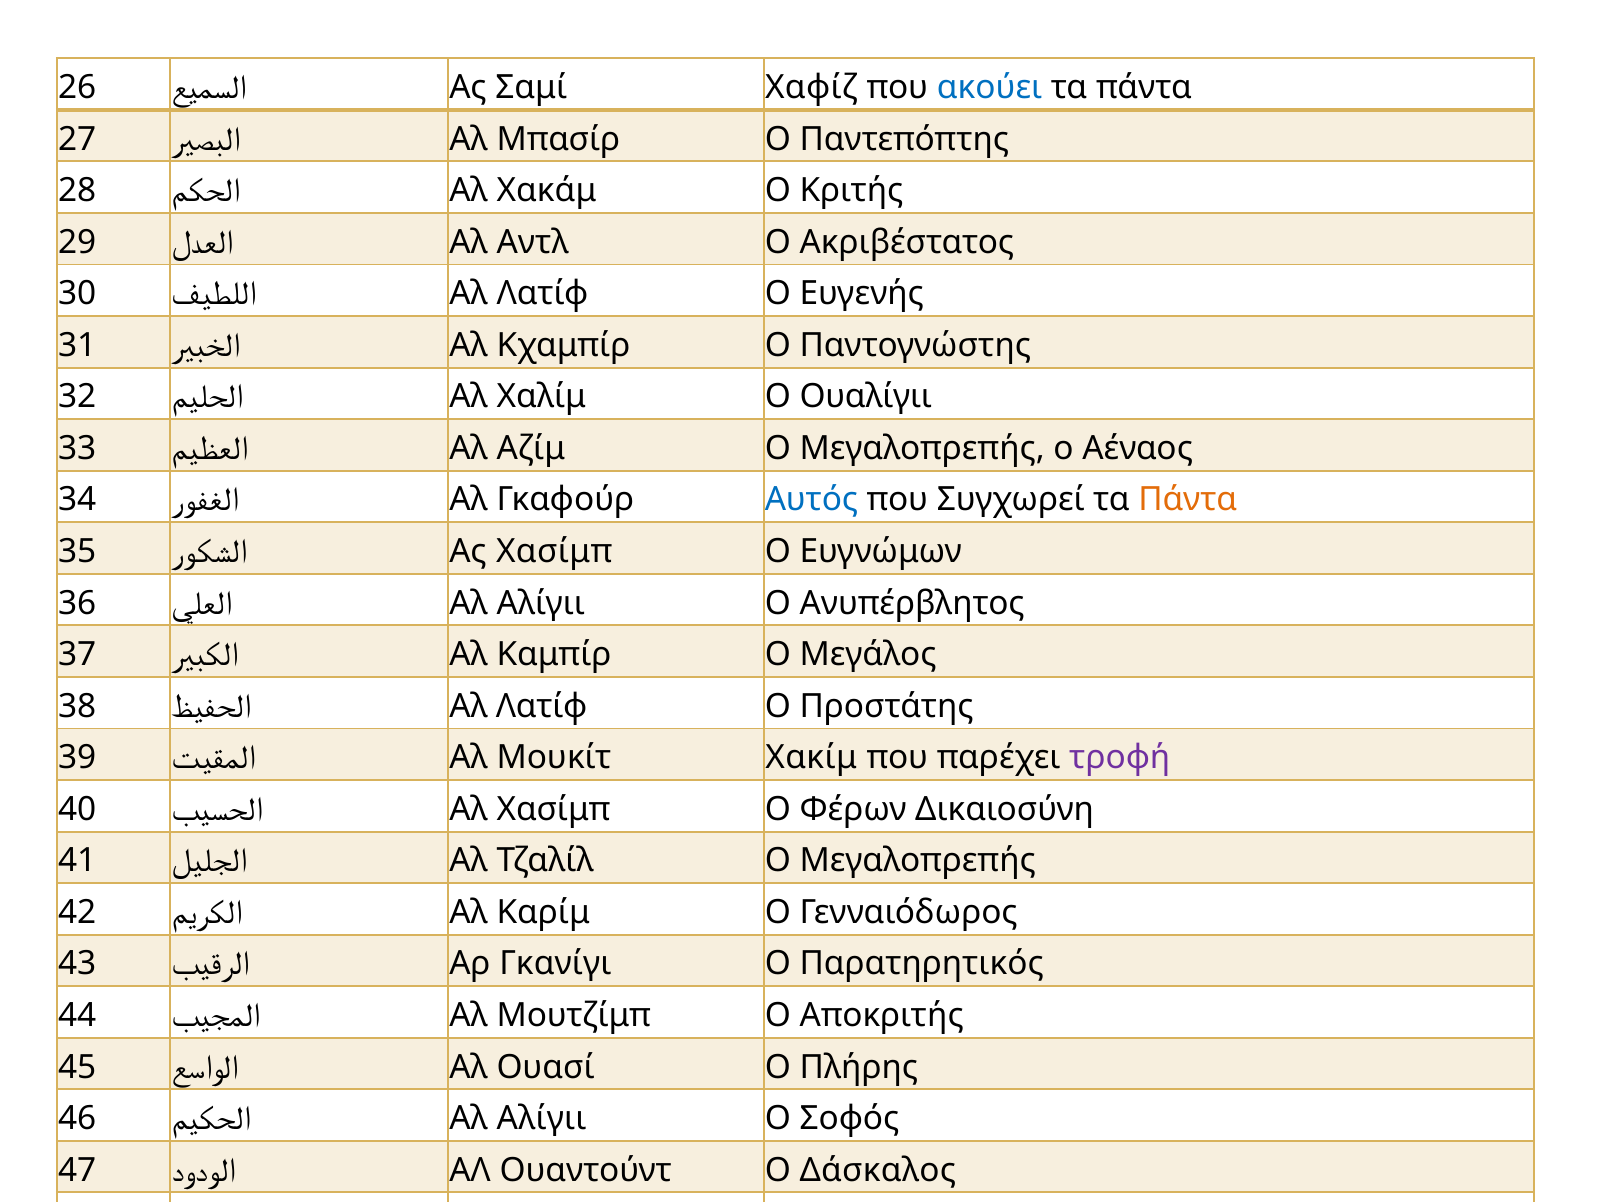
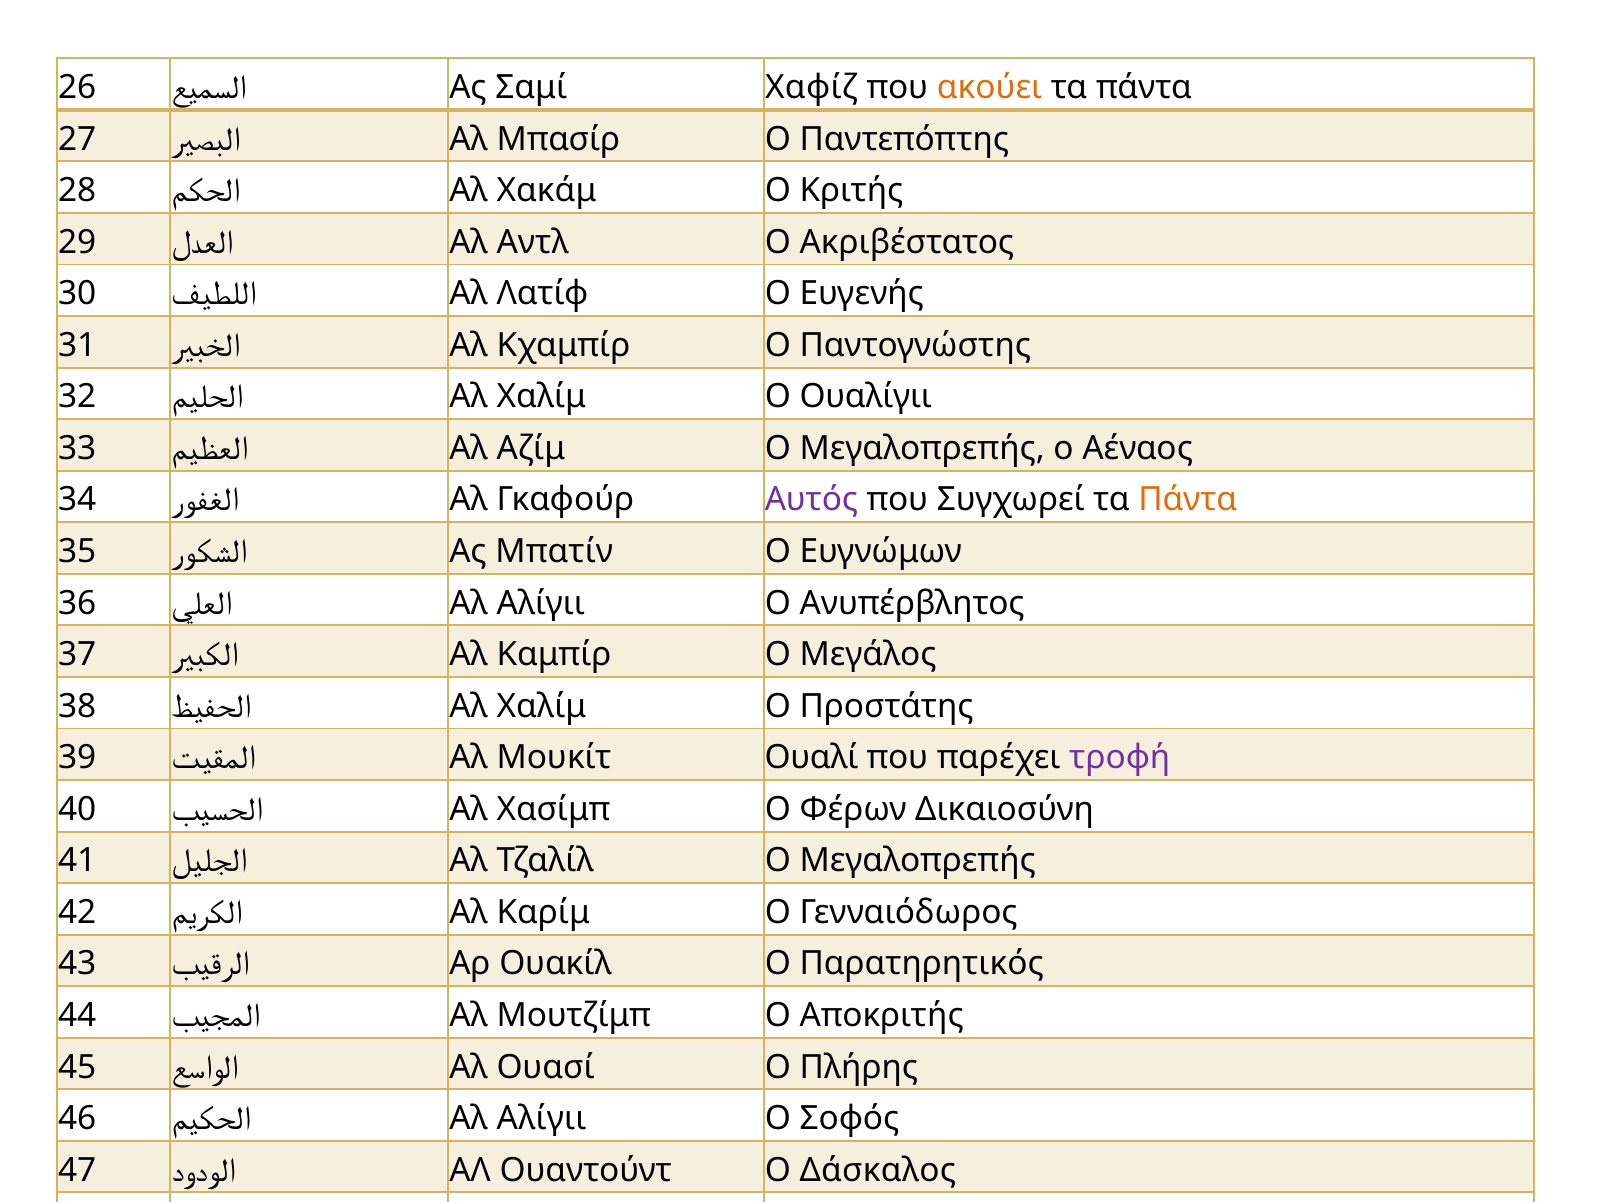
ακούει colour: blue -> orange
Αυτός at (811, 500) colour: blue -> purple
Ας Χασίμπ: Χασίμπ -> Μπατίν
Λατίφ at (542, 706): Λατίφ -> Χαλίμ
Χακίμ: Χακίμ -> Ουαλί
Γκανίγι: Γκανίγι -> Ουακίλ
